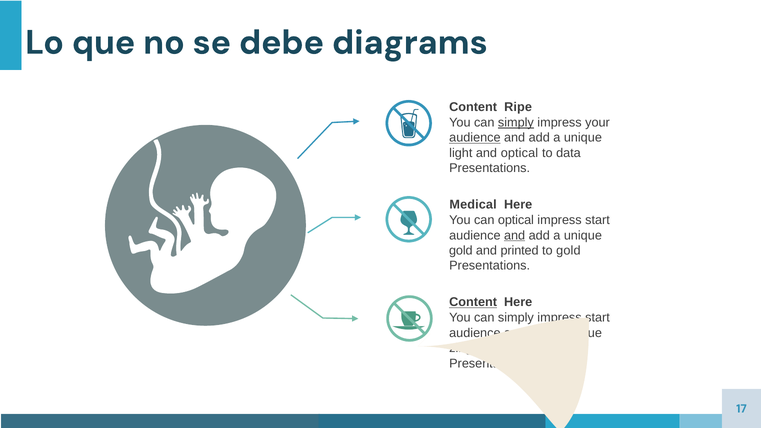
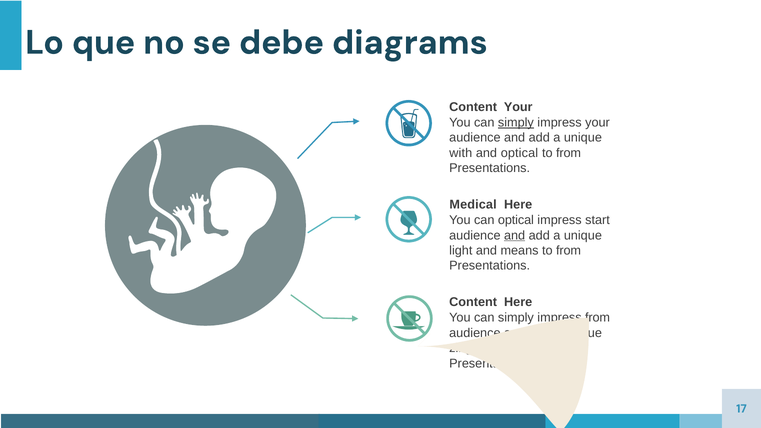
Content Ripe: Ripe -> Your
audience at (475, 138) underline: present -> none
light: light -> with
data at (568, 153): data -> from
gold at (461, 251): gold -> light
printed: printed -> means
gold at (568, 251): gold -> from
Content at (473, 302) underline: present -> none
start at (597, 318): start -> from
